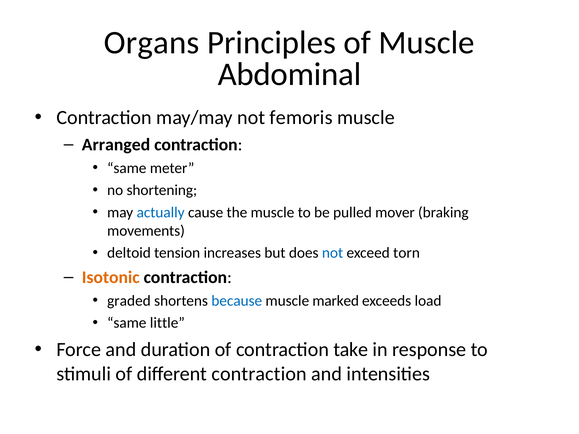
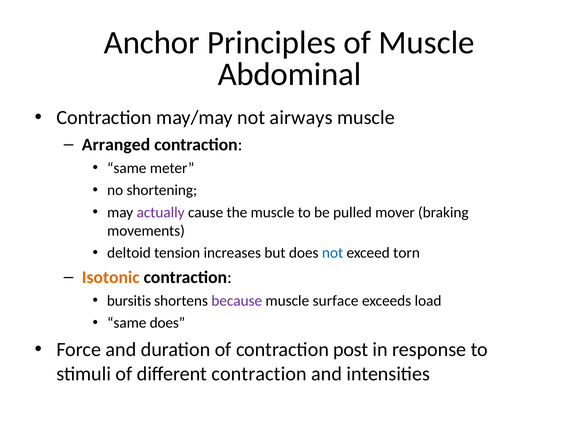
Organs: Organs -> Anchor
femoris: femoris -> airways
actually colour: blue -> purple
graded: graded -> bursitis
because colour: blue -> purple
marked: marked -> surface
same little: little -> does
take: take -> post
